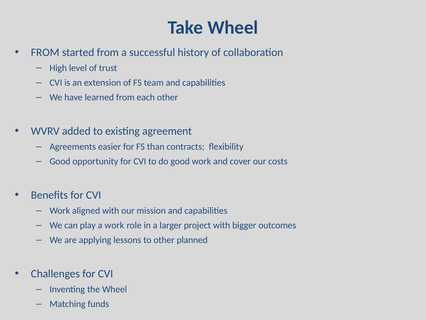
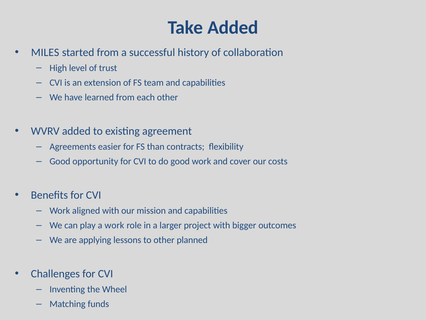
Take Wheel: Wheel -> Added
FROM at (45, 52): FROM -> MILES
